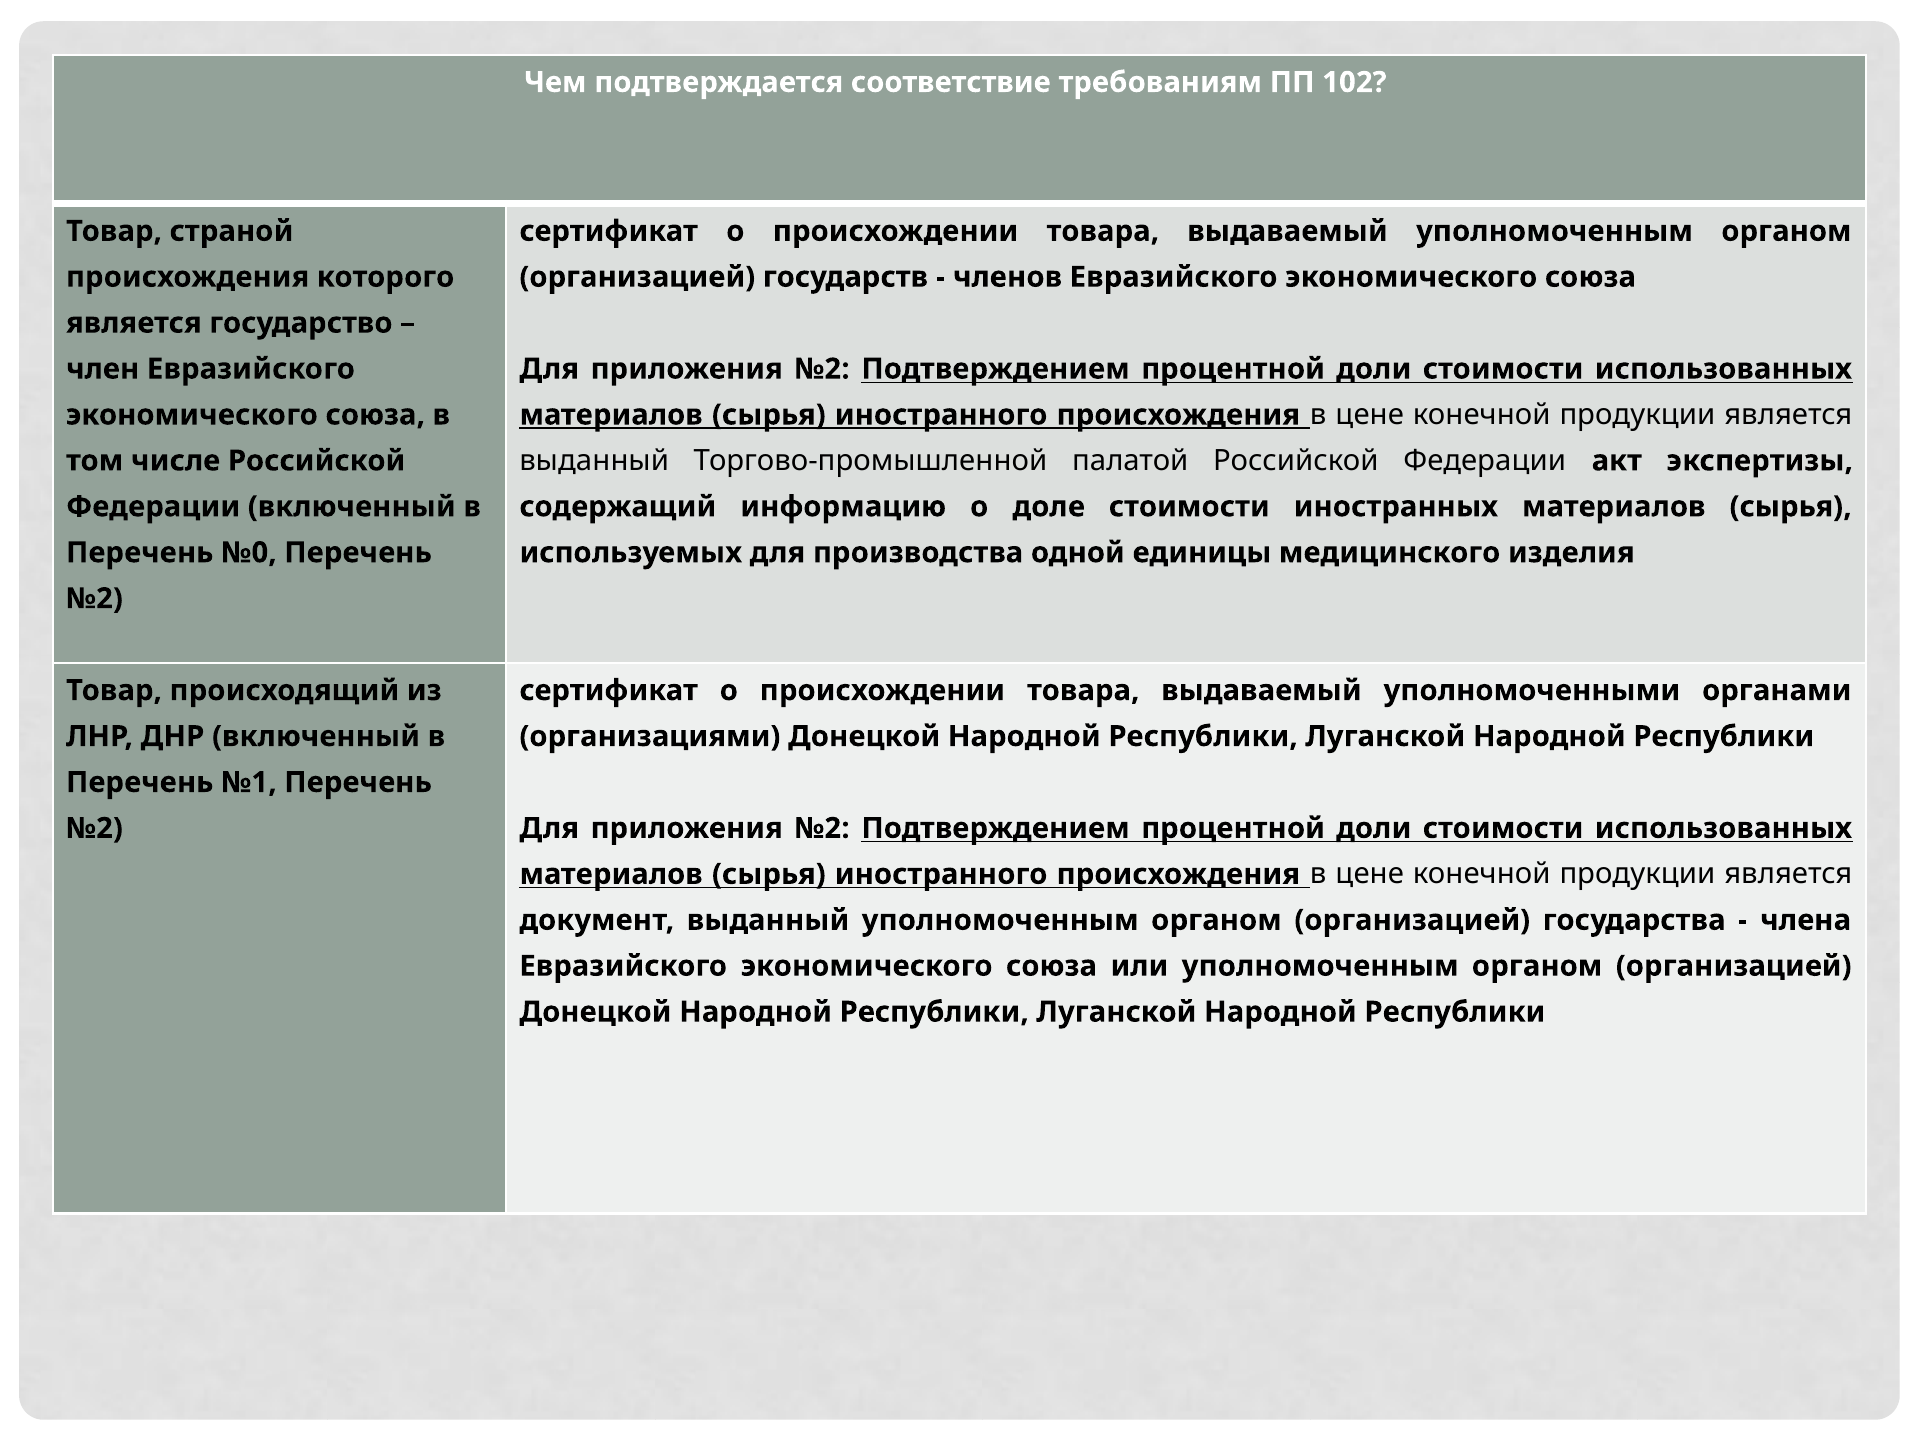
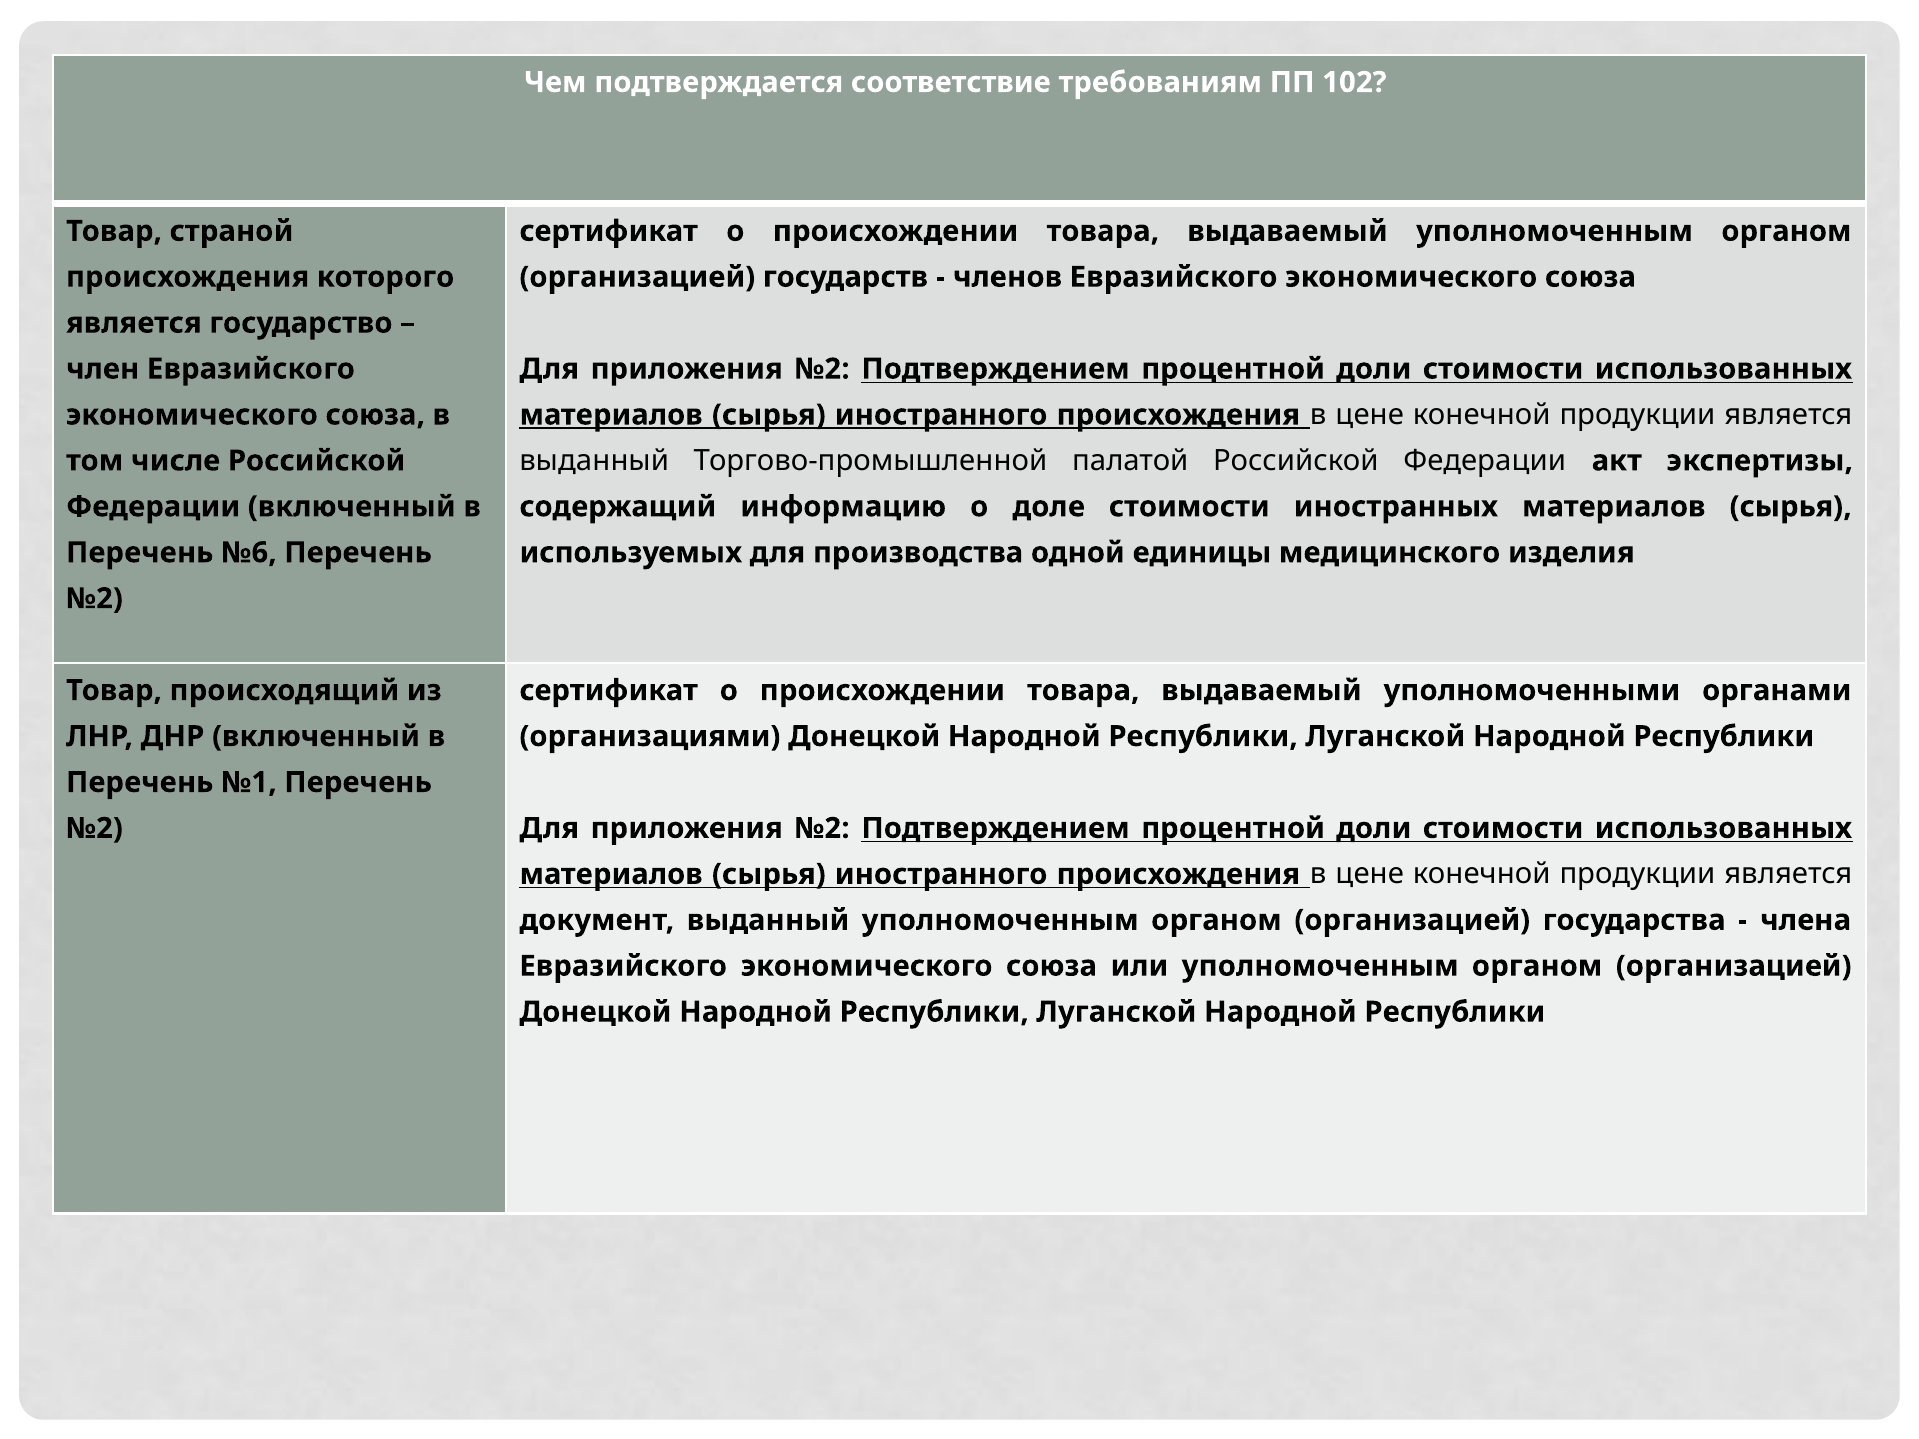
№0: №0 -> №6
